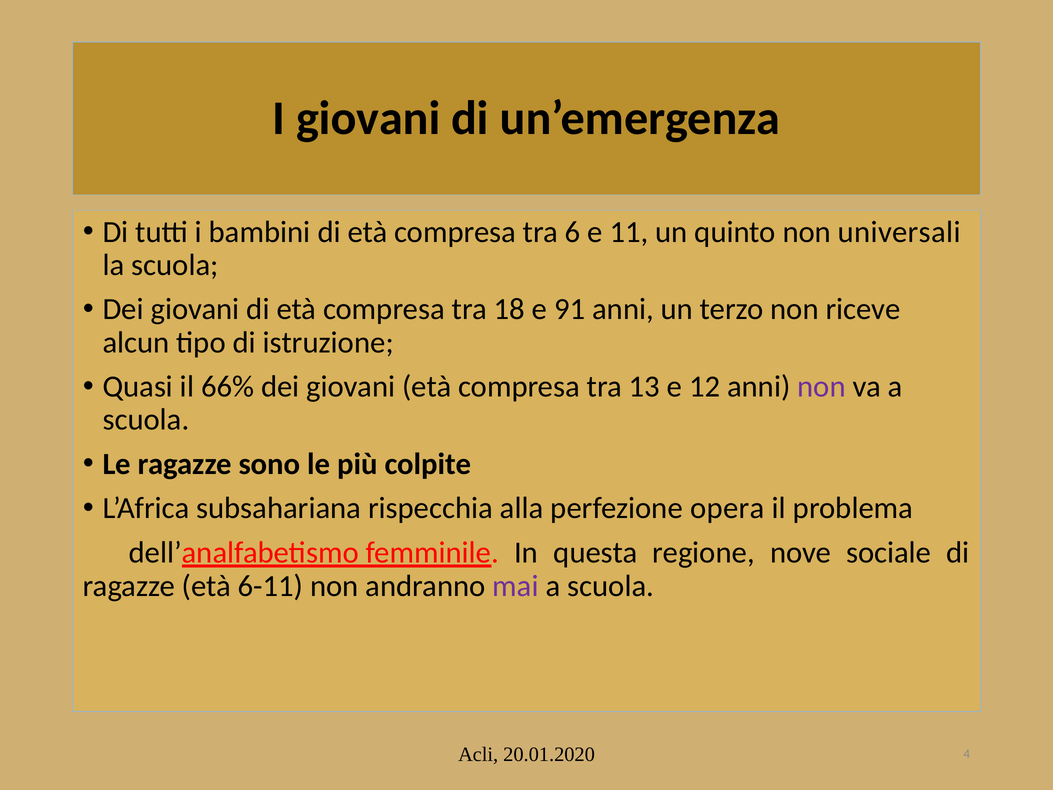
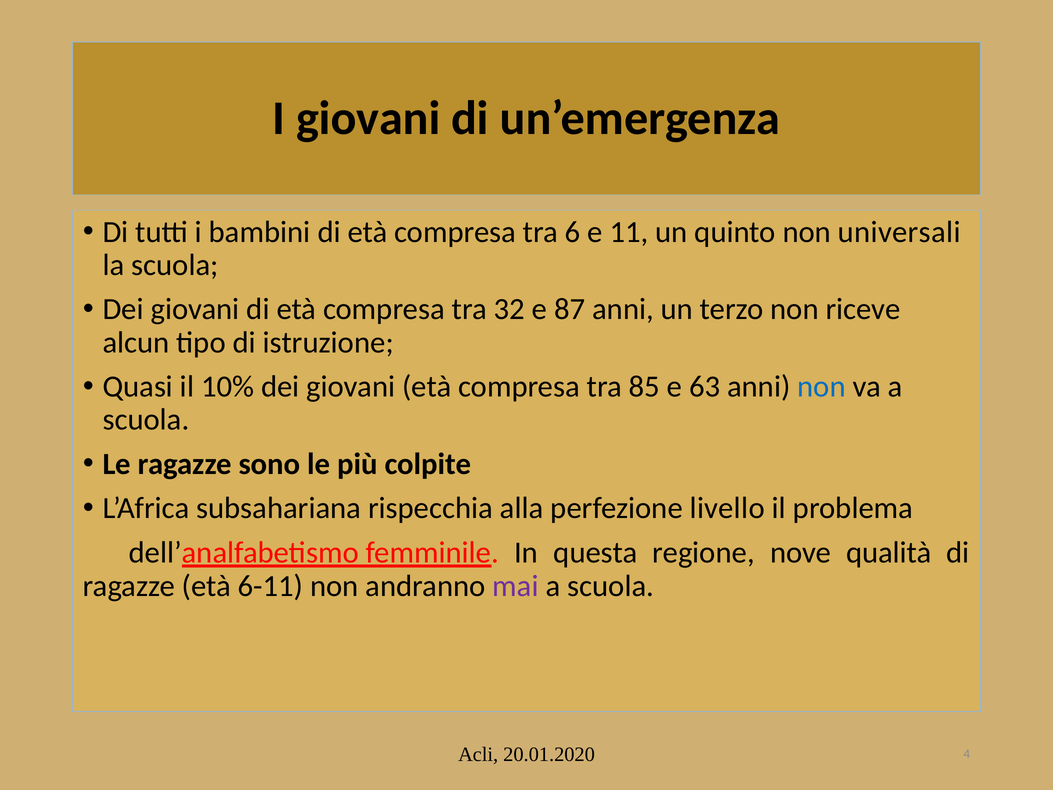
18: 18 -> 32
91: 91 -> 87
66%: 66% -> 10%
13: 13 -> 85
12: 12 -> 63
non at (822, 387) colour: purple -> blue
opera: opera -> livello
sociale: sociale -> qualità
